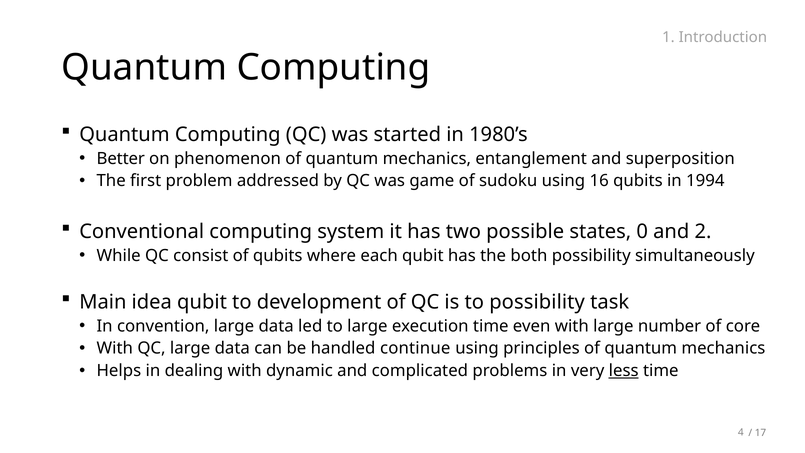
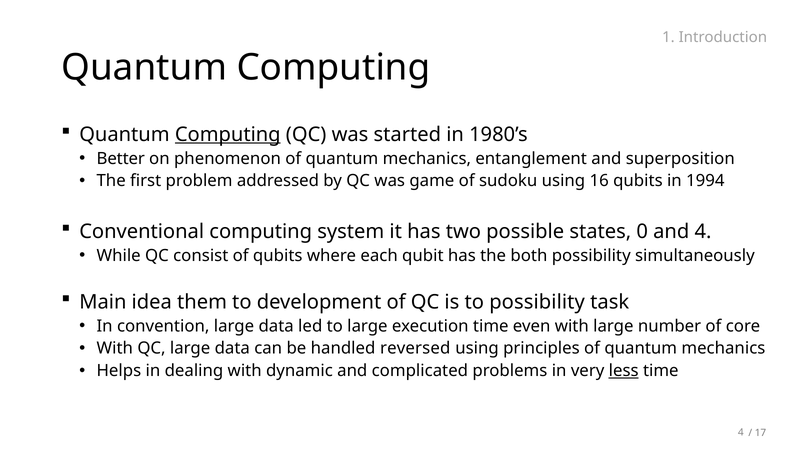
Computing at (228, 134) underline: none -> present
and 2: 2 -> 4
idea qubit: qubit -> them
continue: continue -> reversed
